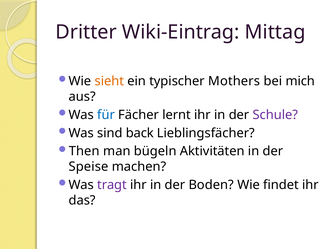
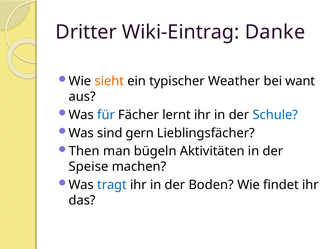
Mittag: Mittag -> Danke
Mothers: Mothers -> Weather
mich: mich -> want
Schule colour: purple -> blue
back: back -> gern
tragt colour: purple -> blue
